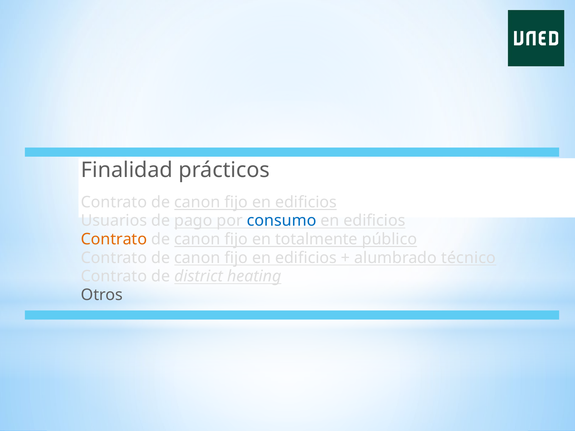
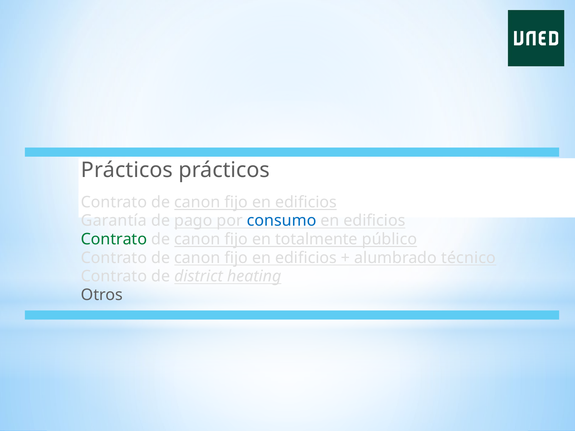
Finalidad at (127, 170): Finalidad -> Prácticos
Usuarios: Usuarios -> Garantía
Contrato at (114, 239) colour: orange -> green
